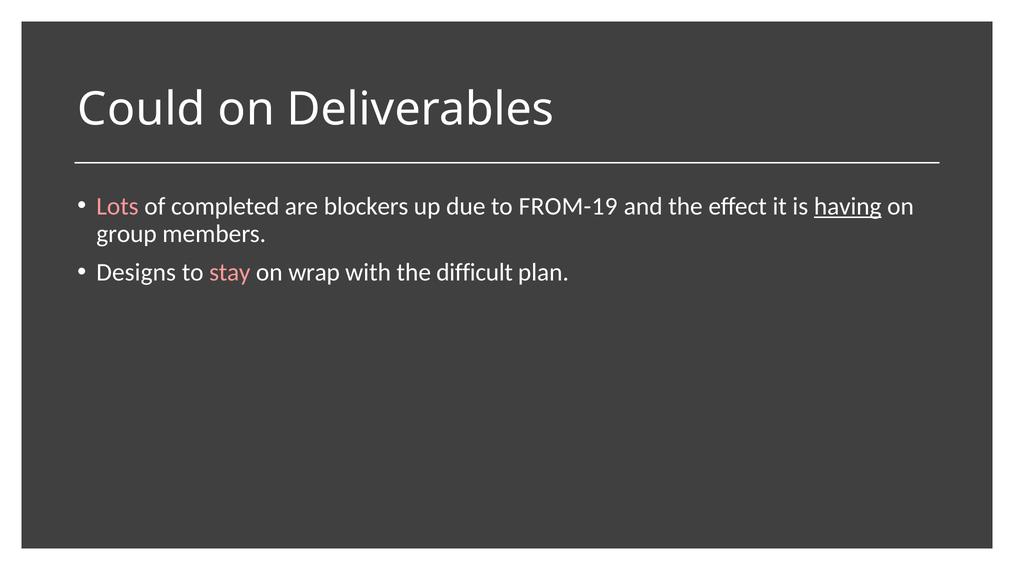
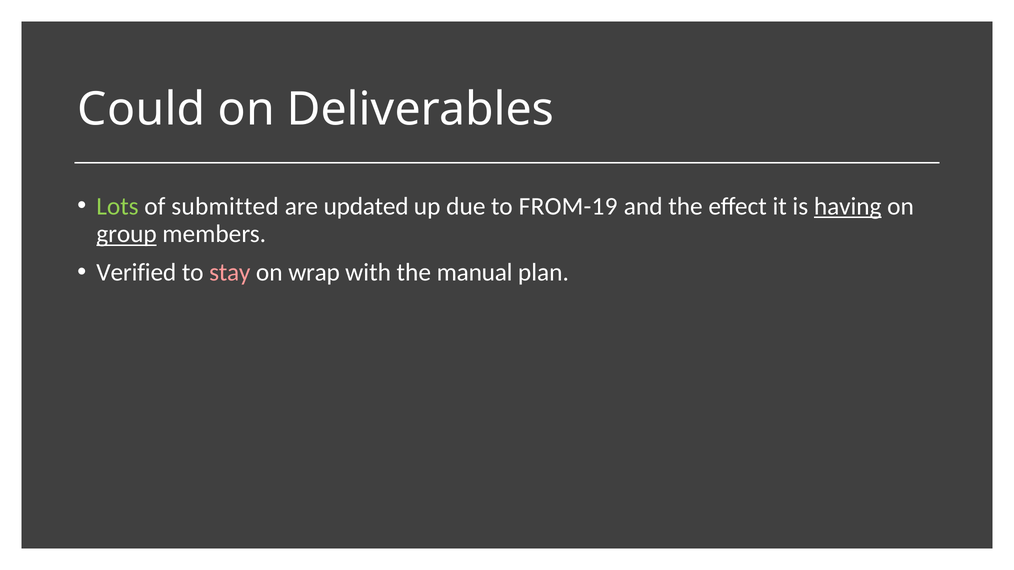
Lots colour: pink -> light green
completed: completed -> submitted
blockers: blockers -> updated
group underline: none -> present
Designs: Designs -> Verified
difficult: difficult -> manual
